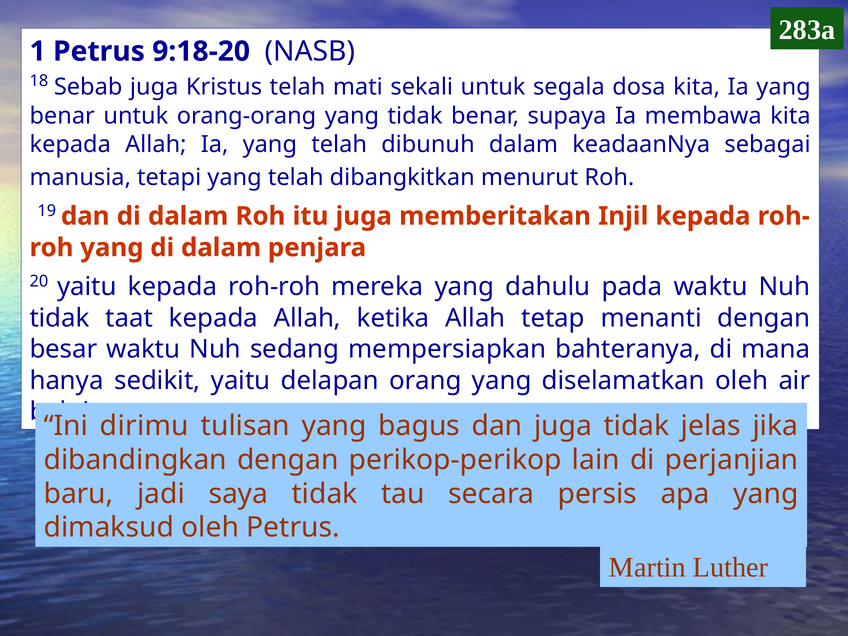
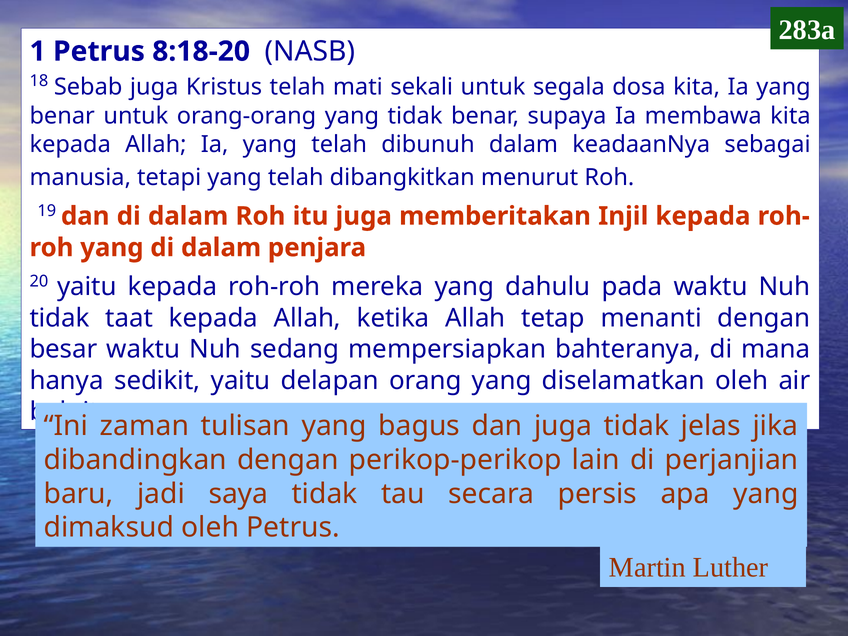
9:18-20: 9:18-20 -> 8:18-20
dirimu: dirimu -> zaman
